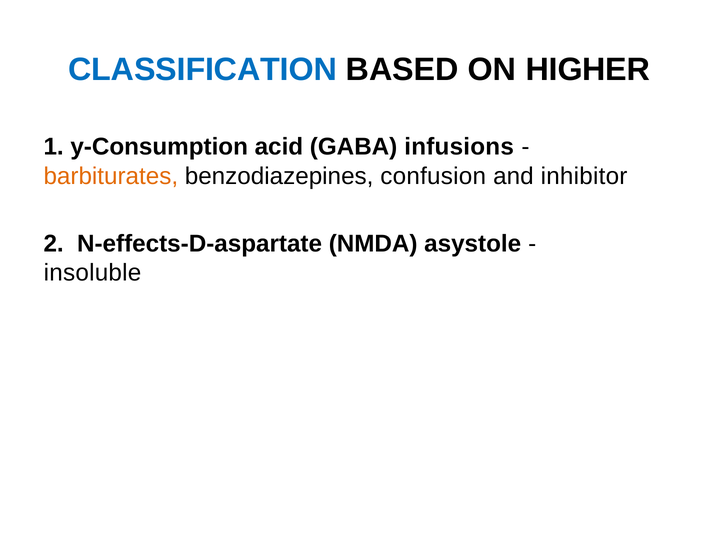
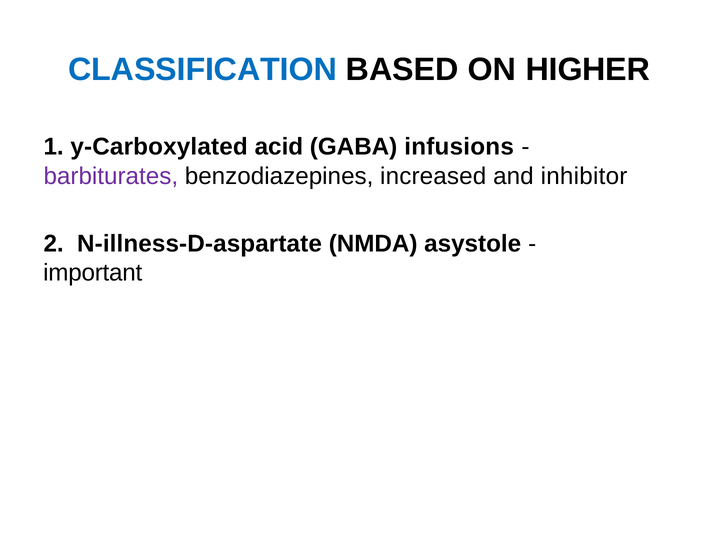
y-Consumption: y-Consumption -> y-Carboxylated
barbiturates colour: orange -> purple
confusion: confusion -> increased
N-effects-D-aspartate: N-effects-D-aspartate -> N-illness-D-aspartate
insoluble: insoluble -> important
